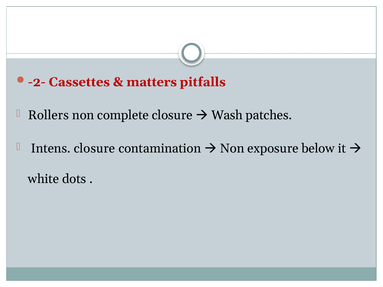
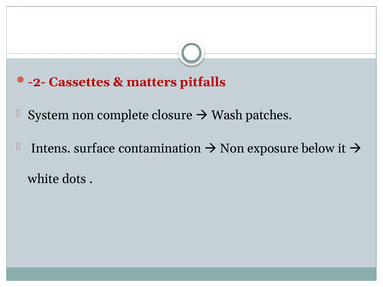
Rollers: Rollers -> System
Intens closure: closure -> surface
